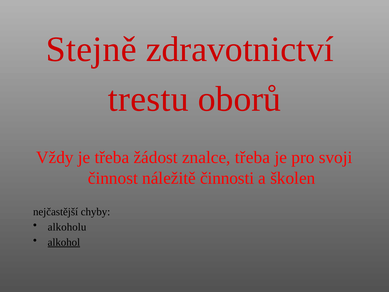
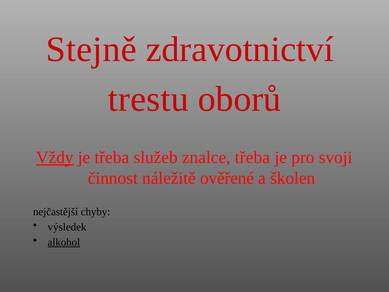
Vždy underline: none -> present
žádost: žádost -> služeb
činnosti: činnosti -> ověřené
alkoholu: alkoholu -> výsledek
